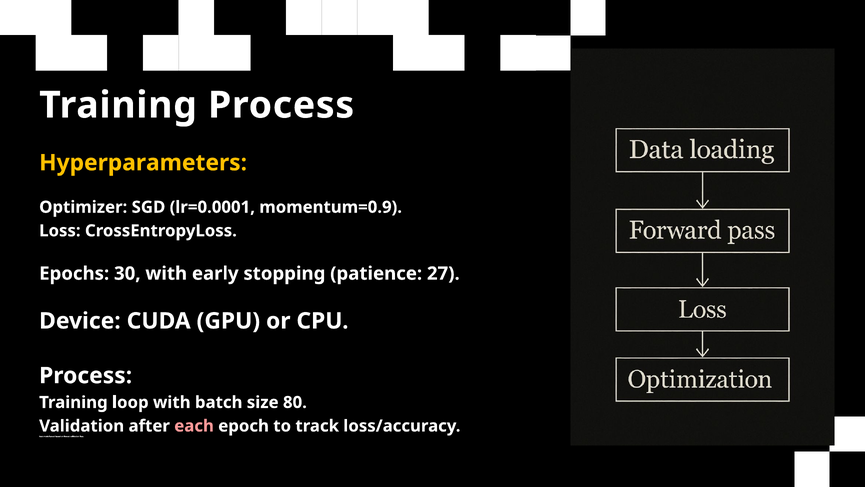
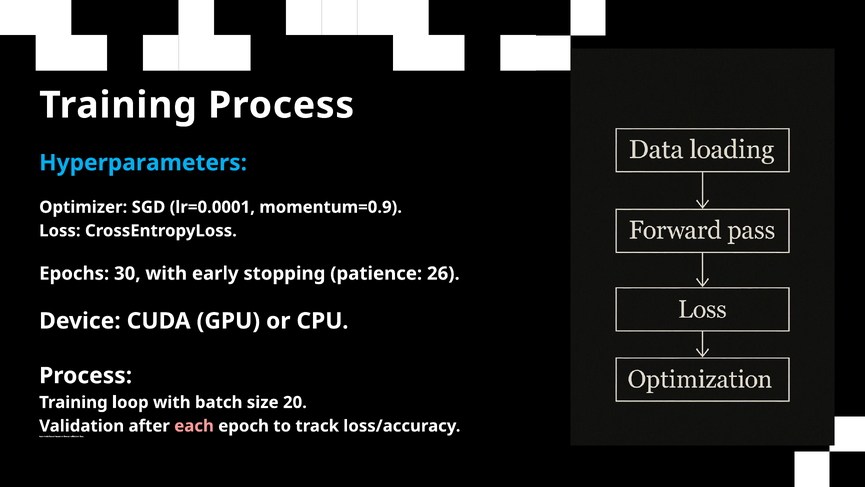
Hyperparameters colour: yellow -> light blue
27: 27 -> 26
80: 80 -> 20
